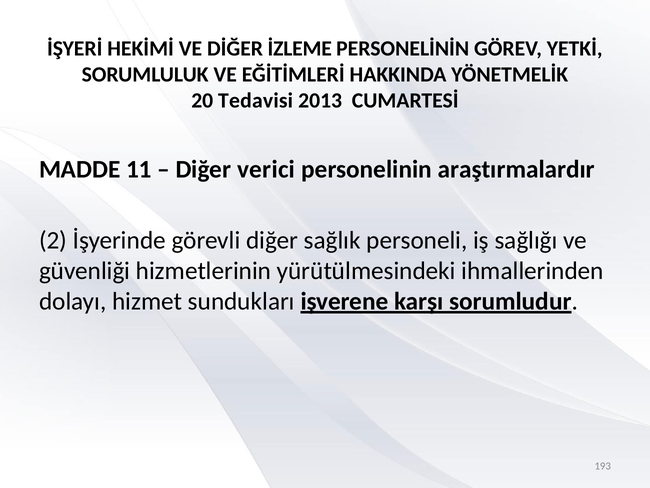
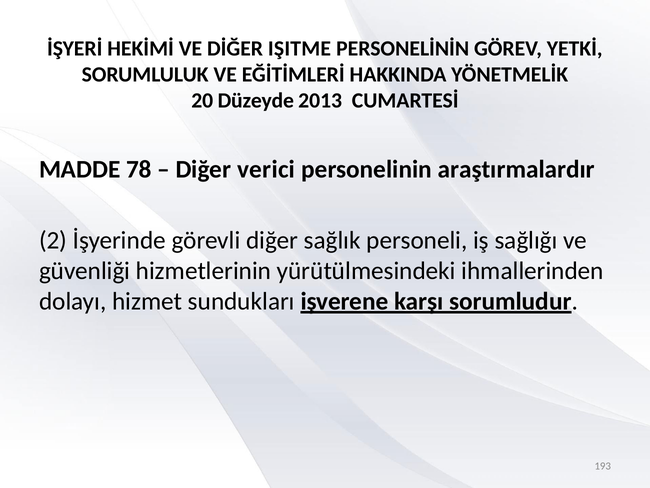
İZLEME: İZLEME -> IŞITME
Tedavisi: Tedavisi -> Düzeyde
11: 11 -> 78
